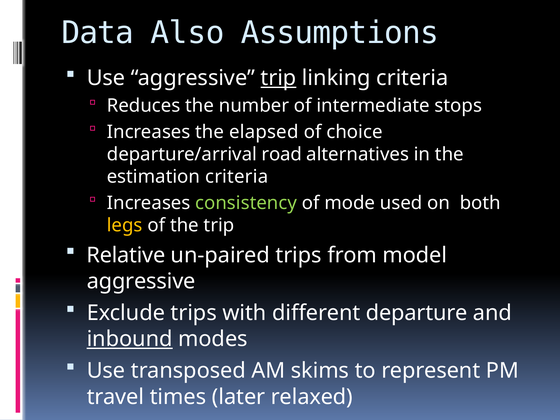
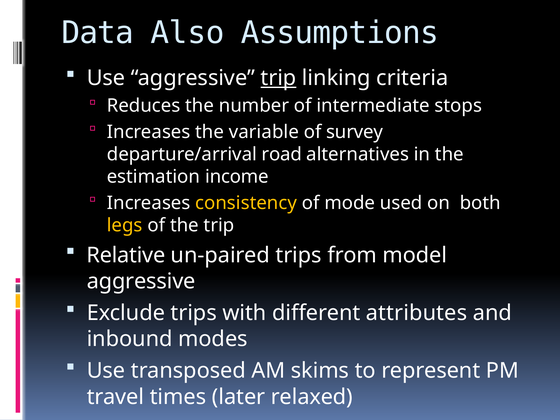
elapsed: elapsed -> variable
choice: choice -> survey
estimation criteria: criteria -> income
consistency colour: light green -> yellow
departure: departure -> attributes
inbound underline: present -> none
